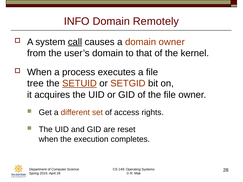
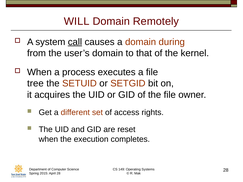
INFO: INFO -> WILL
domain owner: owner -> during
SETUID underline: present -> none
